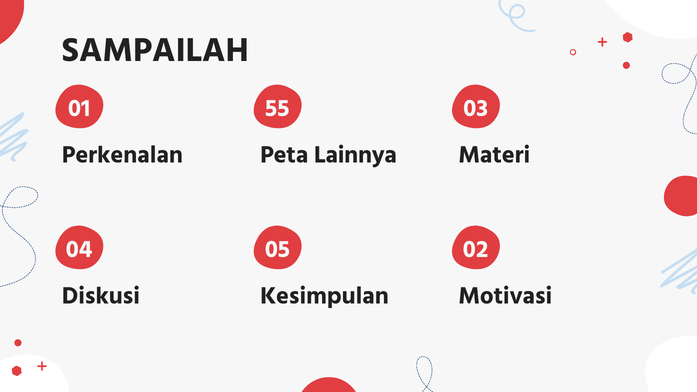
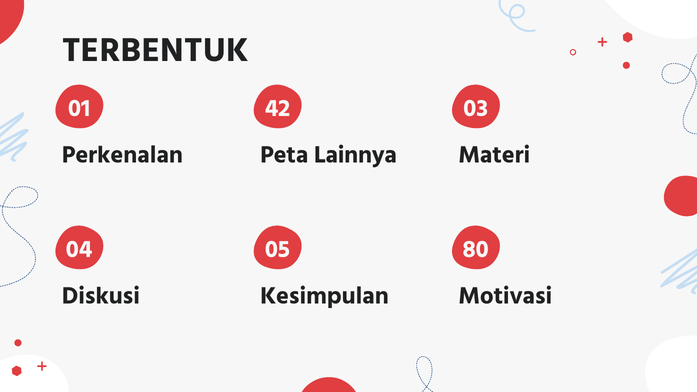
SAMPAILAH: SAMPAILAH -> TERBENTUK
55: 55 -> 42
02: 02 -> 80
